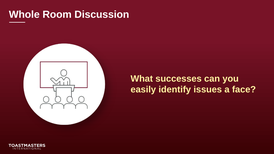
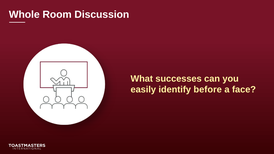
issues: issues -> before
